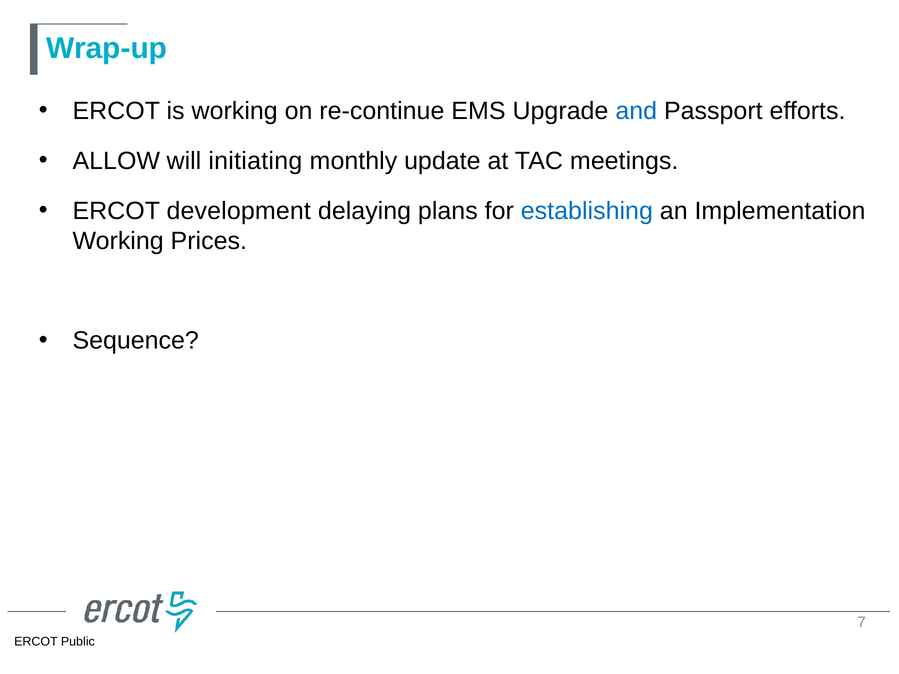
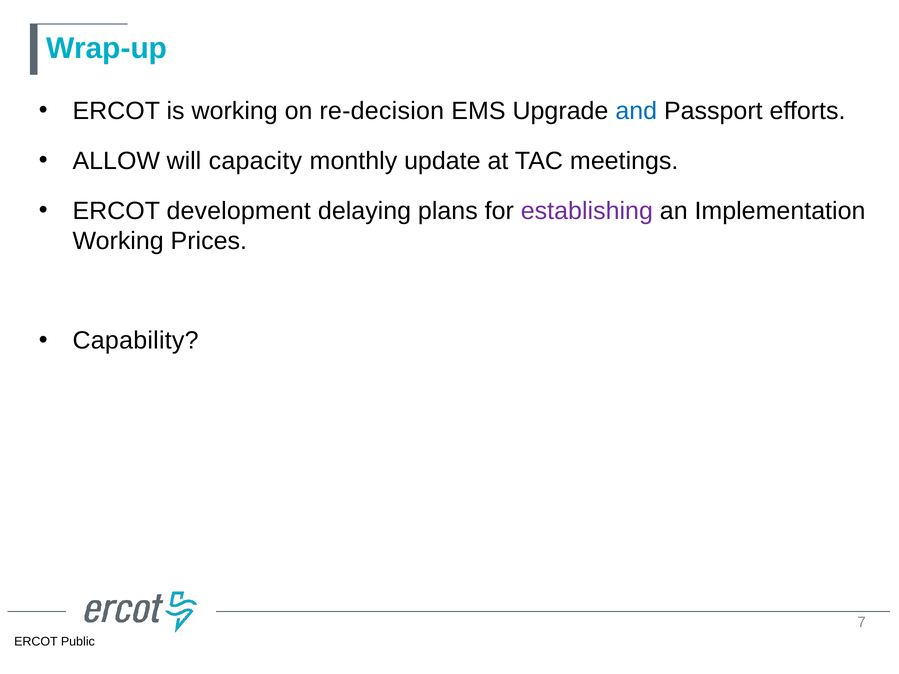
re-continue: re-continue -> re-decision
initiating: initiating -> capacity
establishing colour: blue -> purple
Sequence: Sequence -> Capability
